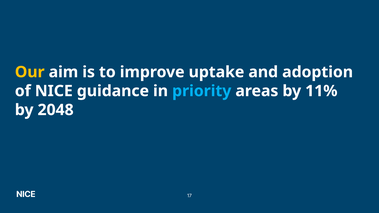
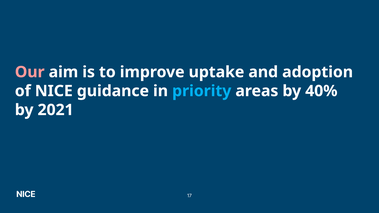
Our colour: yellow -> pink
11%: 11% -> 40%
2048: 2048 -> 2021
